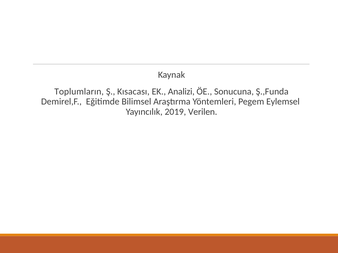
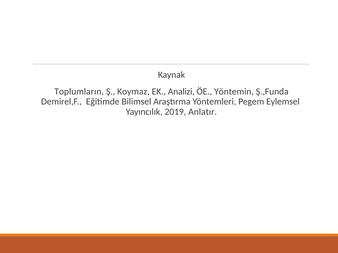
Kısacası: Kısacası -> Koymaz
Sonucuna: Sonucuna -> Yöntemin
Verilen: Verilen -> Anlatır
